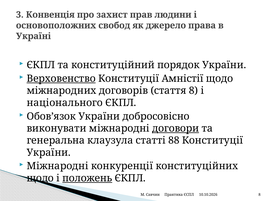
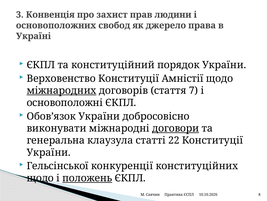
Верховенство underline: present -> none
міжнародних underline: none -> present
стаття 8: 8 -> 7
національного: національного -> основоположні
88: 88 -> 22
Міжнародні at (58, 165): Міжнародні -> Гельсінської
